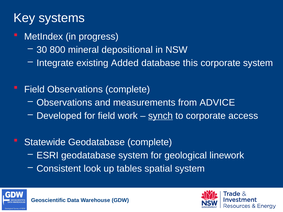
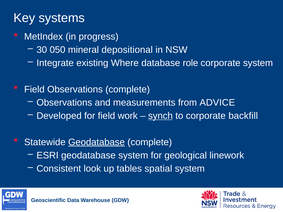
800: 800 -> 050
Added: Added -> Where
this: this -> role
access: access -> backfill
Geodatabase at (96, 142) underline: none -> present
